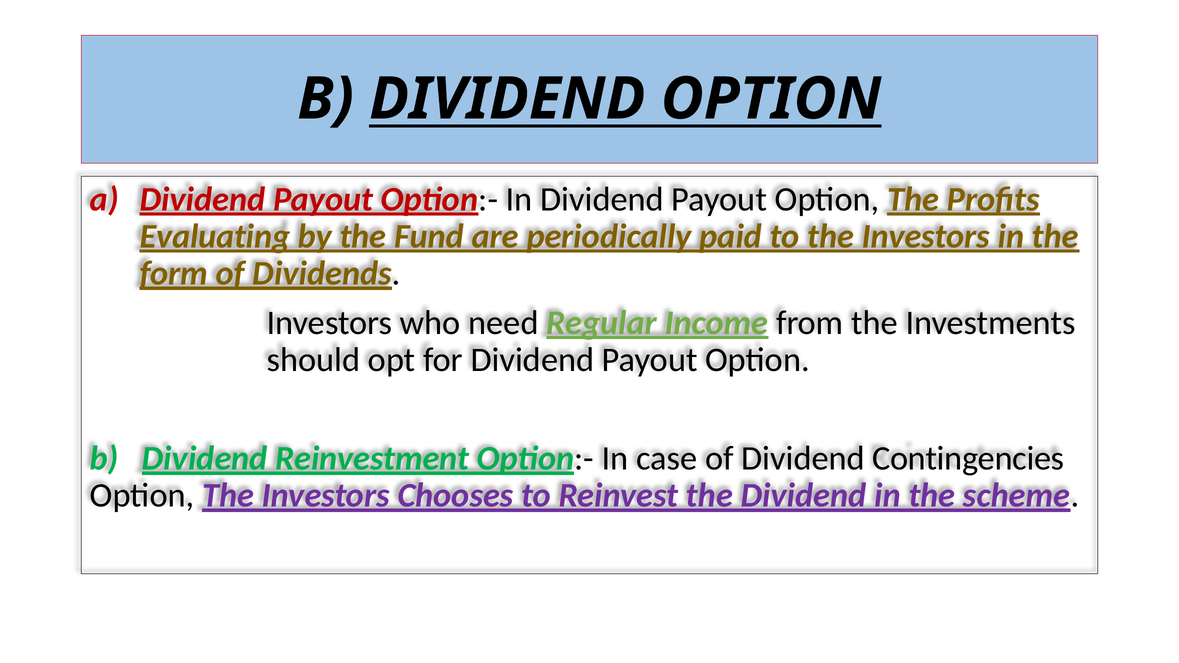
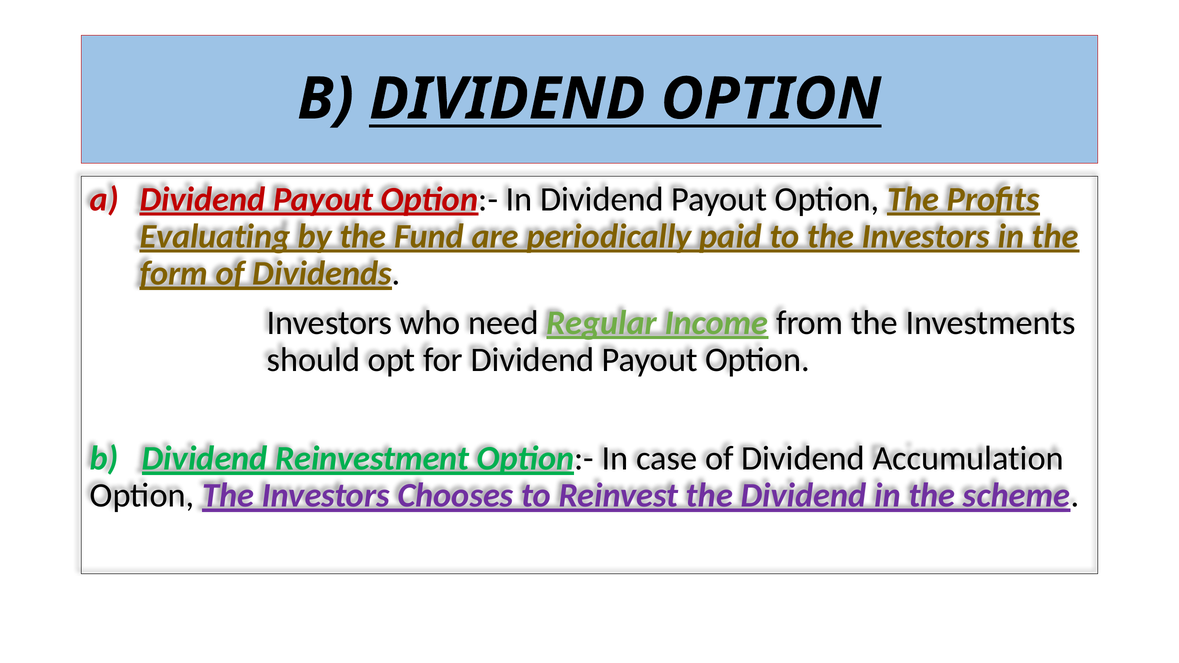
Contingencies: Contingencies -> Accumulation
